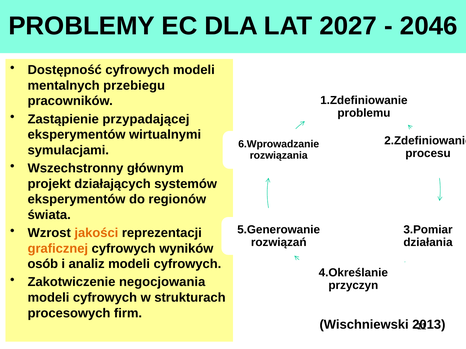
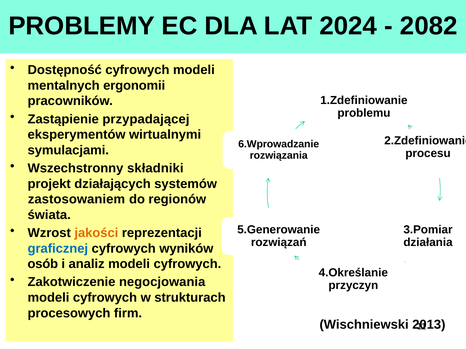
2027: 2027 -> 2024
2046: 2046 -> 2082
przebiegu: przebiegu -> ergonomii
głównym: głównym -> składniki
eksperymentów at (77, 200): eksperymentów -> zastosowaniem
graficznej colour: orange -> blue
